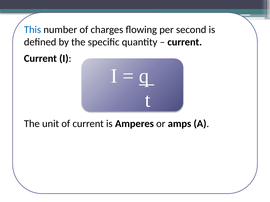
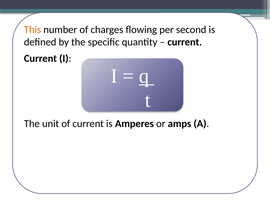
This colour: blue -> orange
